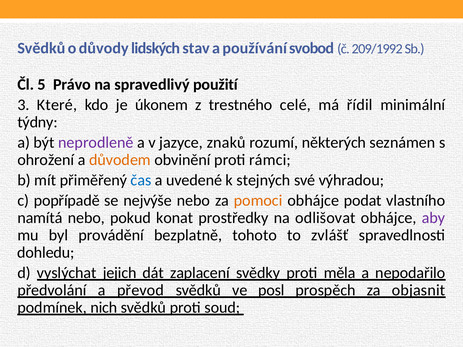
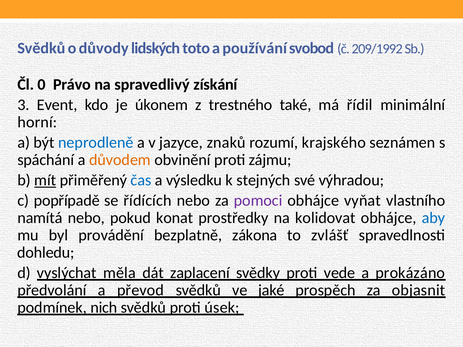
stav: stav -> toto
5: 5 -> 0
použití: použití -> získání
Které: Které -> Event
celé: celé -> také
týdny: týdny -> horní
neprodleně colour: purple -> blue
některých: některých -> krajského
ohrožení: ohrožení -> spáchání
rámci: rámci -> zájmu
mít underline: none -> present
uvedené: uvedené -> výsledku
nejvýše: nejvýše -> řídících
pomoci colour: orange -> purple
podat: podat -> vyňat
odlišovat: odlišovat -> kolidovat
aby colour: purple -> blue
tohoto: tohoto -> zákona
jejich: jejich -> měla
měla: měla -> vede
nepodařilo: nepodařilo -> prokázáno
posl: posl -> jaké
soud: soud -> úsek
